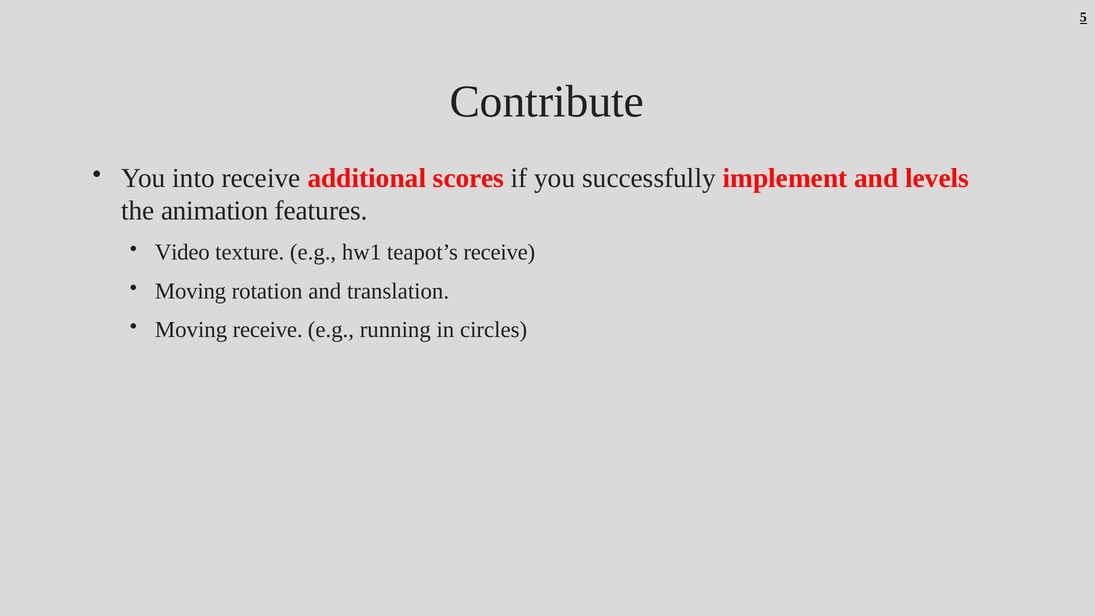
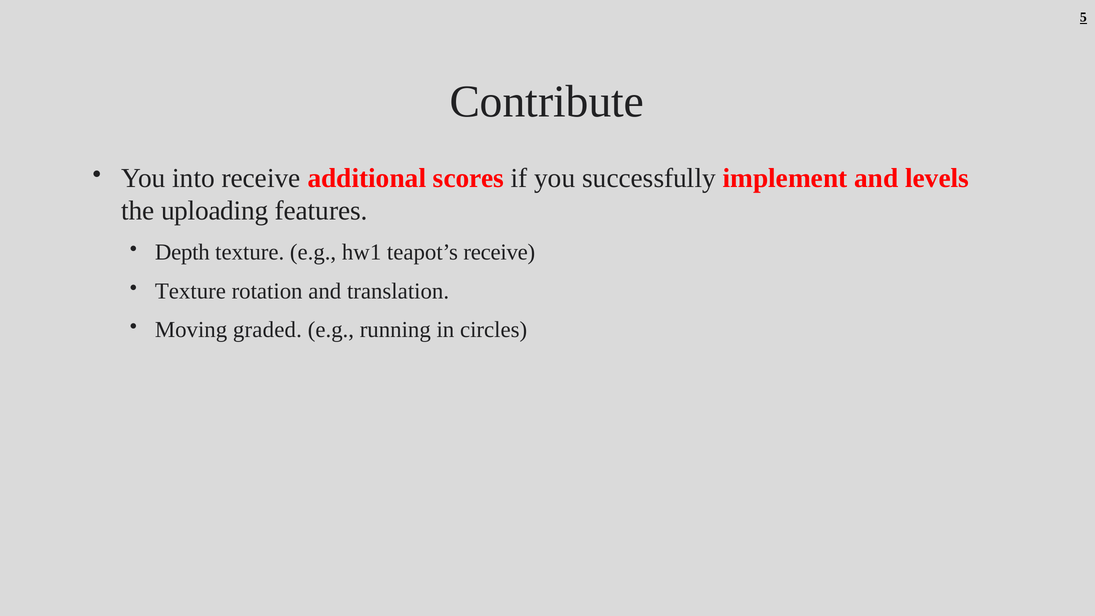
animation: animation -> uploading
Video: Video -> Depth
Moving at (191, 291): Moving -> Texture
Moving receive: receive -> graded
